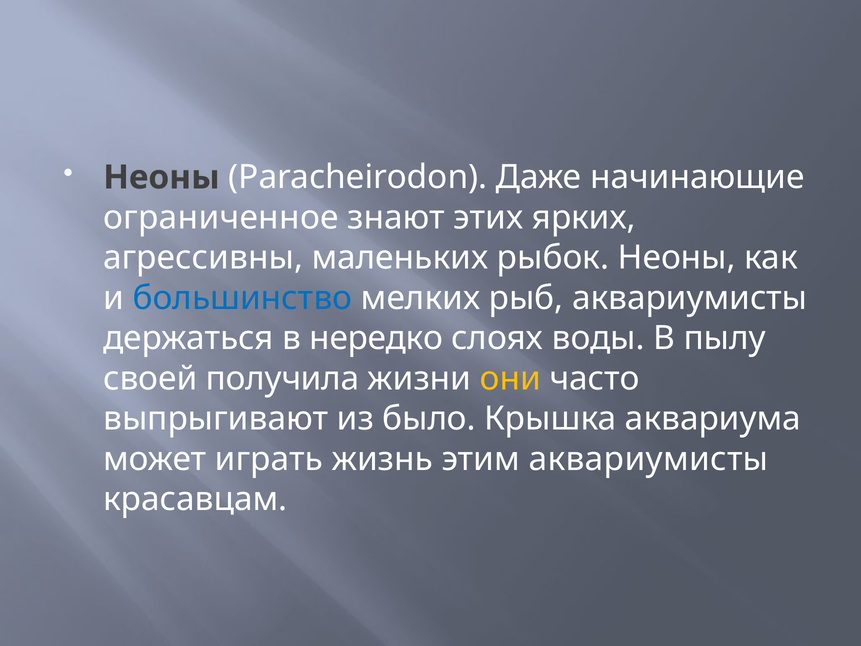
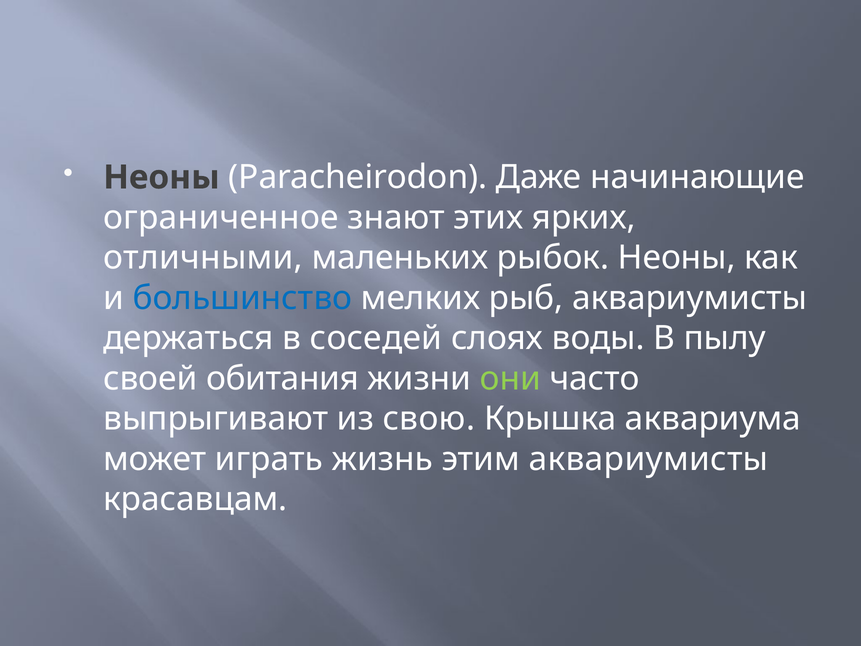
агрессивны: агрессивны -> отличными
нередко: нередко -> соседей
получила: получила -> обитания
они colour: yellow -> light green
было: было -> свою
